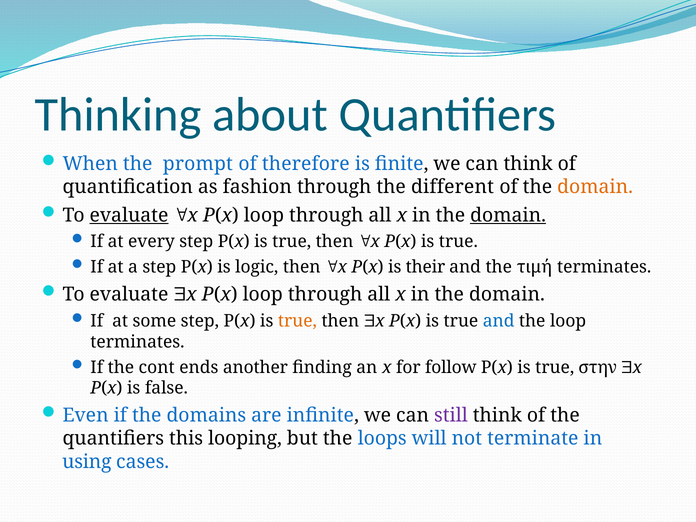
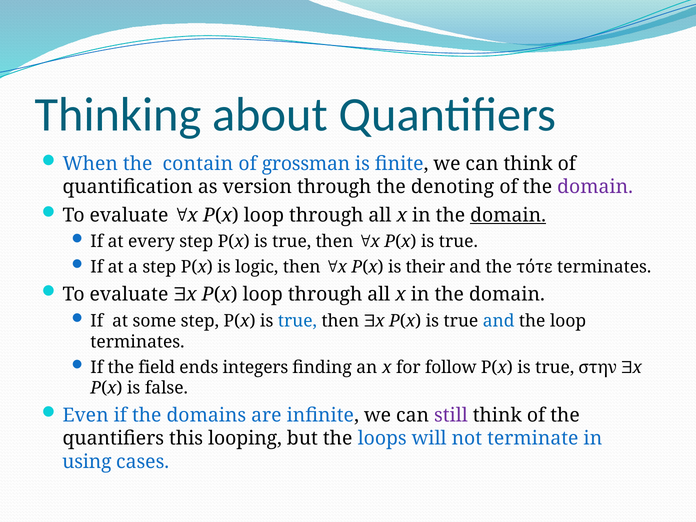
prompt: prompt -> contain
therefore: therefore -> grossman
fashion: fashion -> version
different: different -> denoting
domain at (595, 187) colour: orange -> purple
evaluate at (129, 215) underline: present -> none
τιμή: τιμή -> τότε
true at (297, 321) colour: orange -> blue
cont: cont -> field
another: another -> integers
